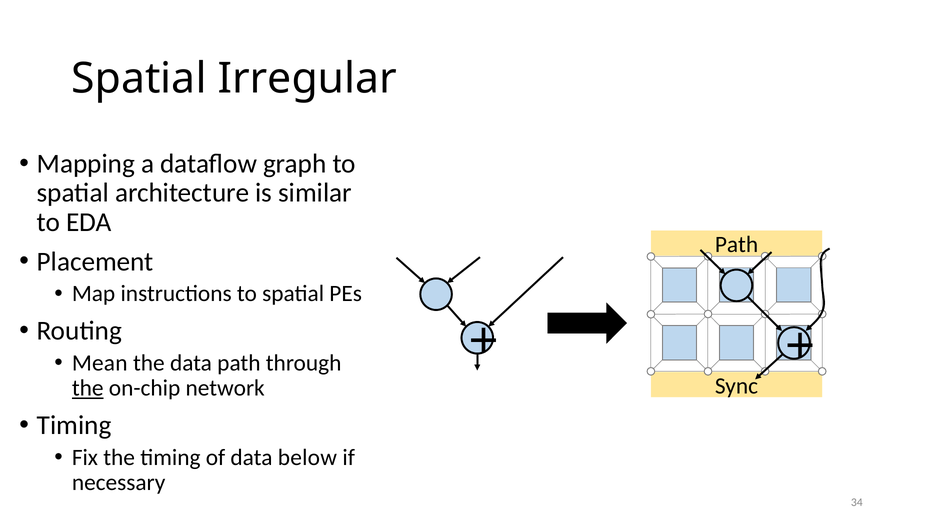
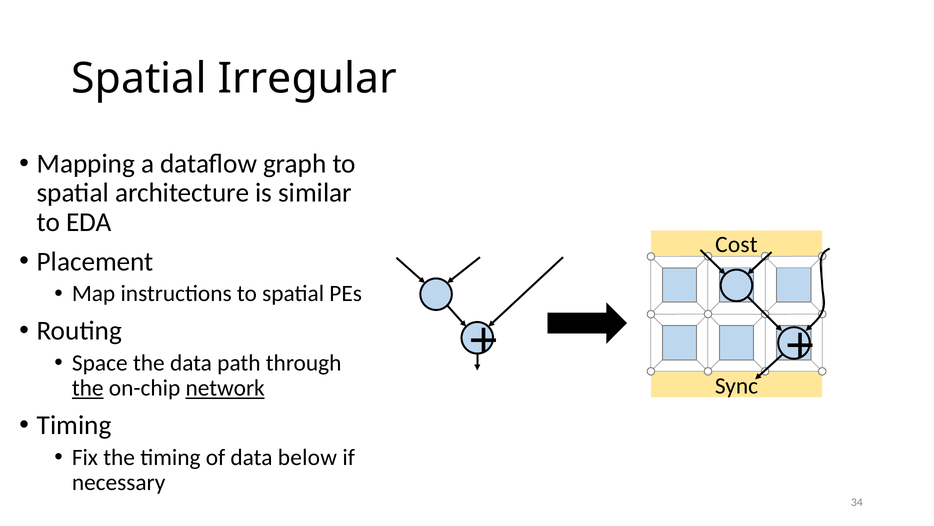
Path at (737, 244): Path -> Cost
Mean: Mean -> Space
network underline: none -> present
